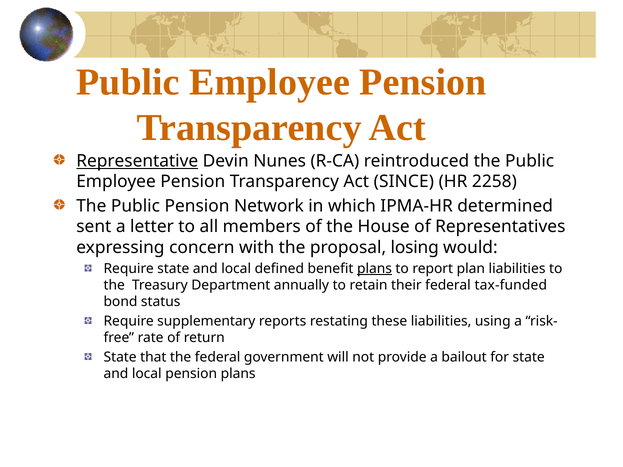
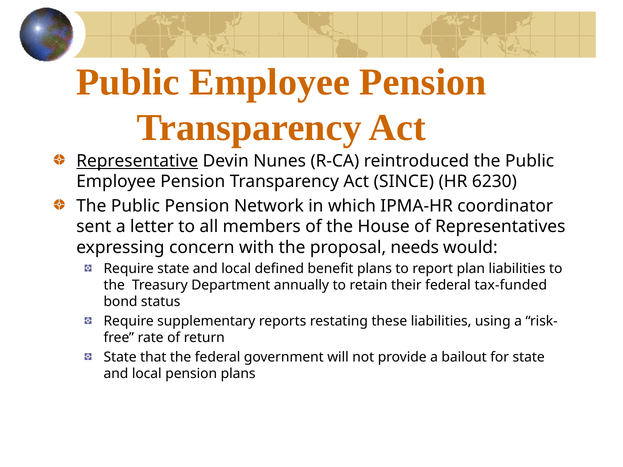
2258: 2258 -> 6230
determined: determined -> coordinator
losing: losing -> needs
plans at (375, 269) underline: present -> none
